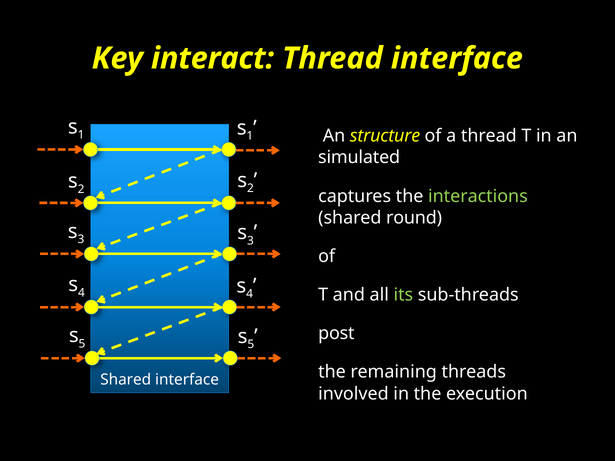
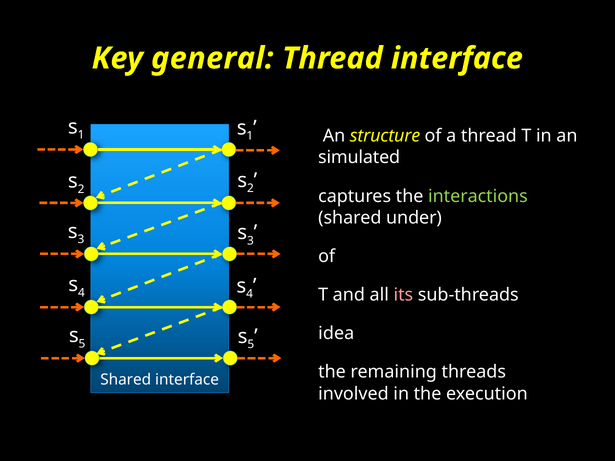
interact: interact -> general
round: round -> under
its colour: light green -> pink
post: post -> idea
